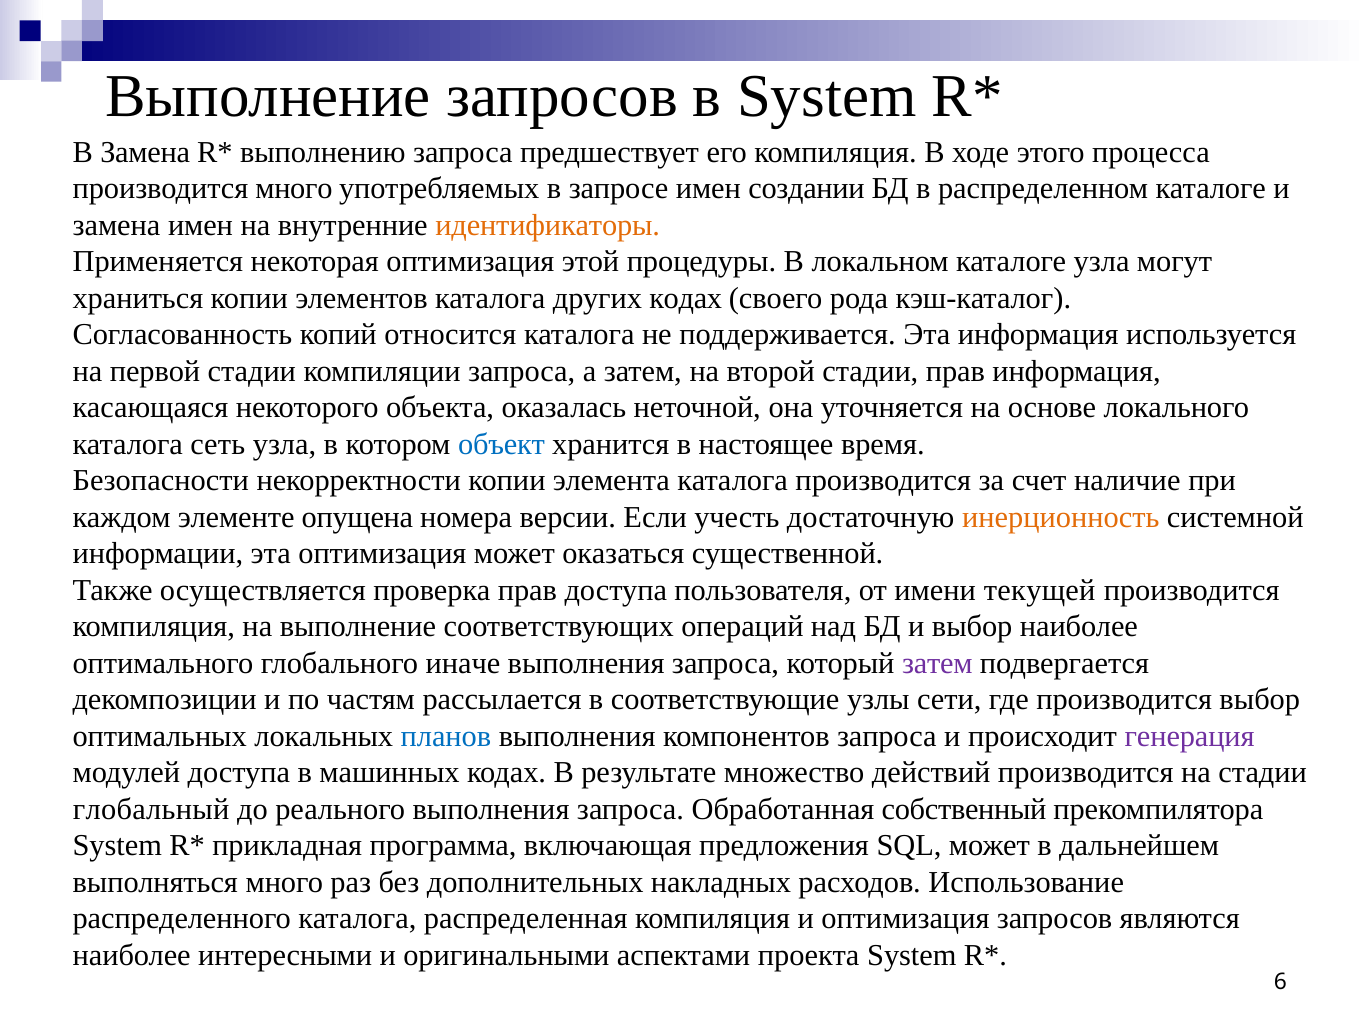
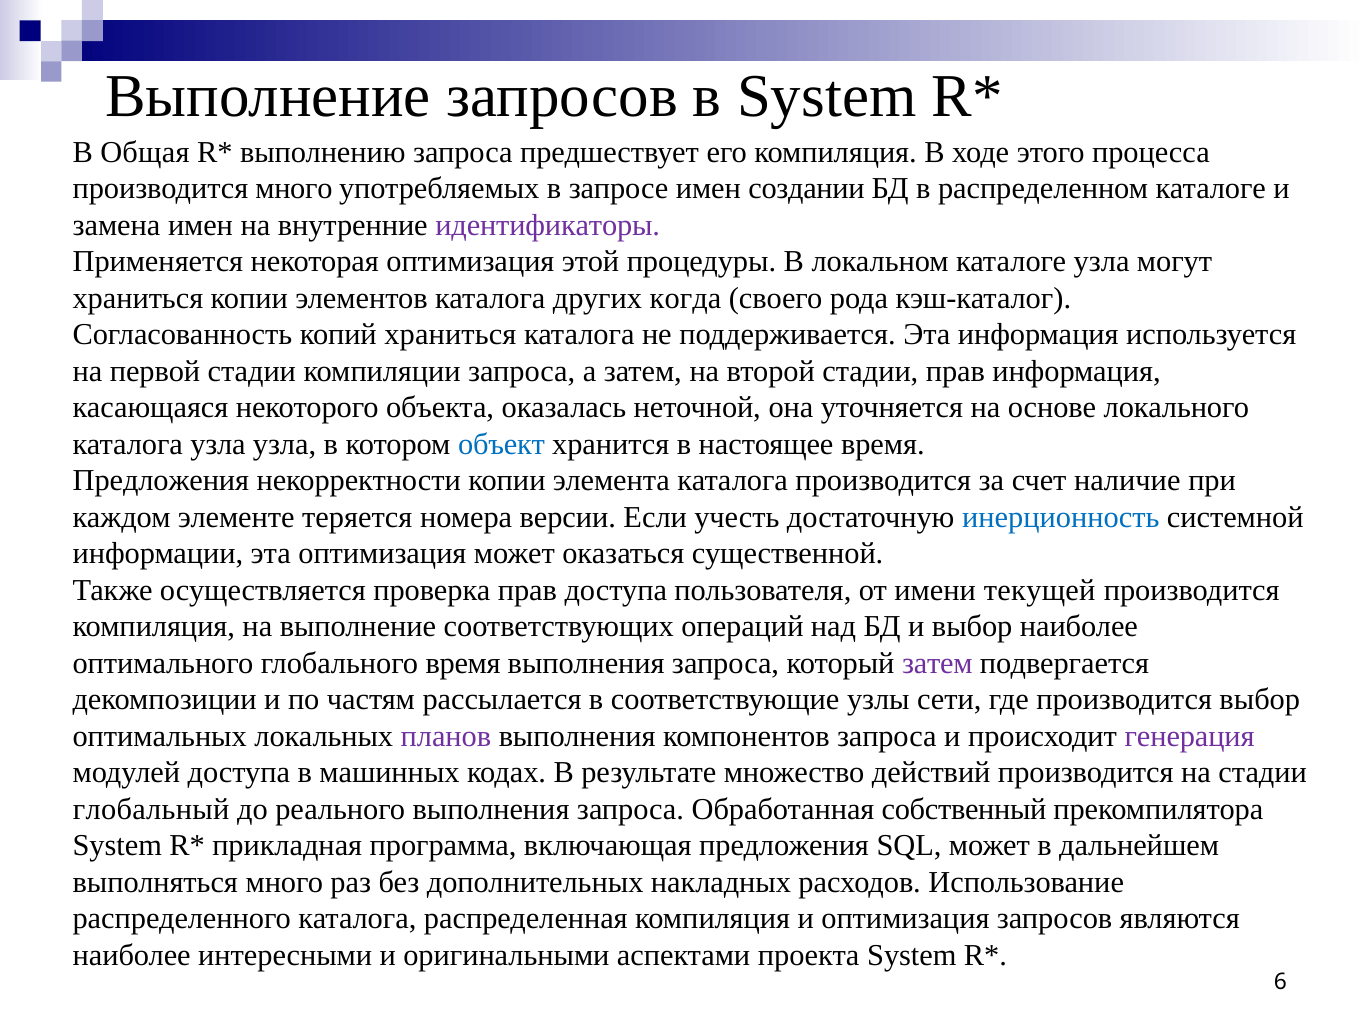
В Замена: Замена -> Общая
идентификаторы colour: orange -> purple
других кодах: кодах -> когда
копий относится: относится -> храниться
каталога сеть: сеть -> узла
Безопасности at (161, 481): Безопасности -> Предложения
опущена: опущена -> теряется
инерционность colour: orange -> blue
глобального иначе: иначе -> время
планов colour: blue -> purple
